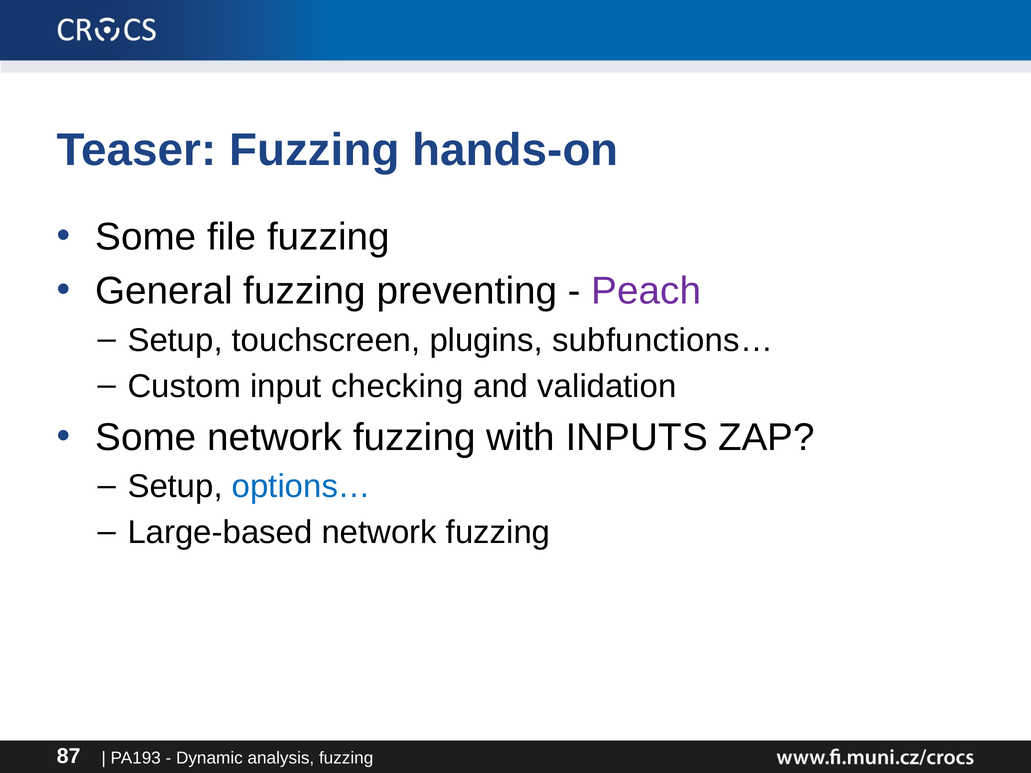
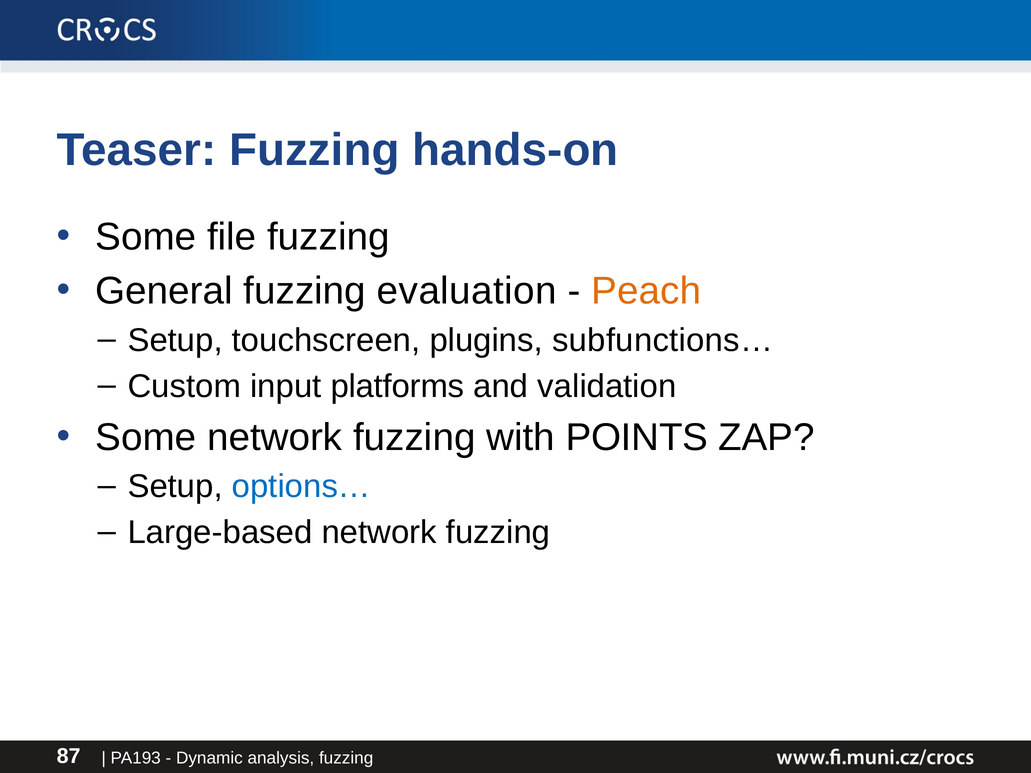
preventing: preventing -> evaluation
Peach colour: purple -> orange
checking: checking -> platforms
INPUTS: INPUTS -> POINTS
